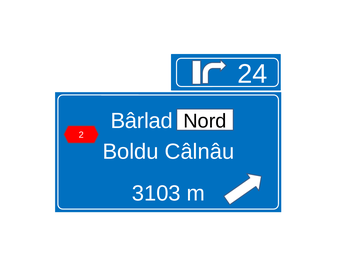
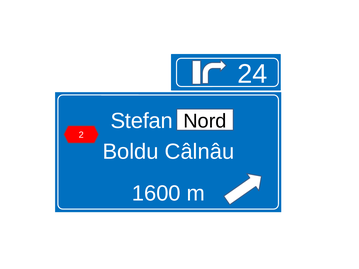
Bârlad: Bârlad -> Stefan
3103: 3103 -> 1600
